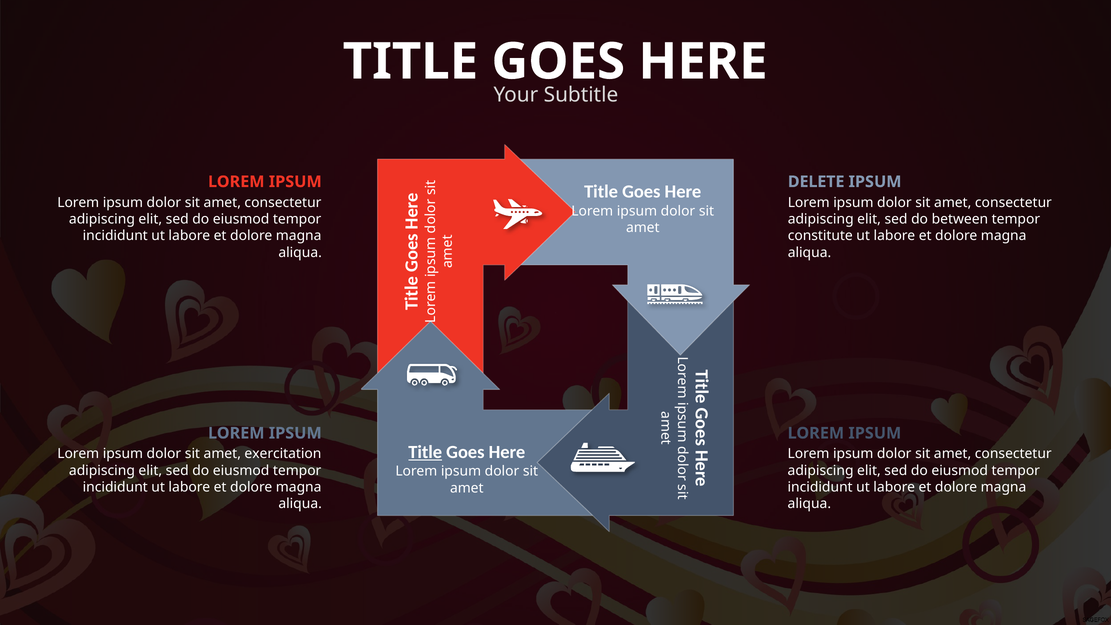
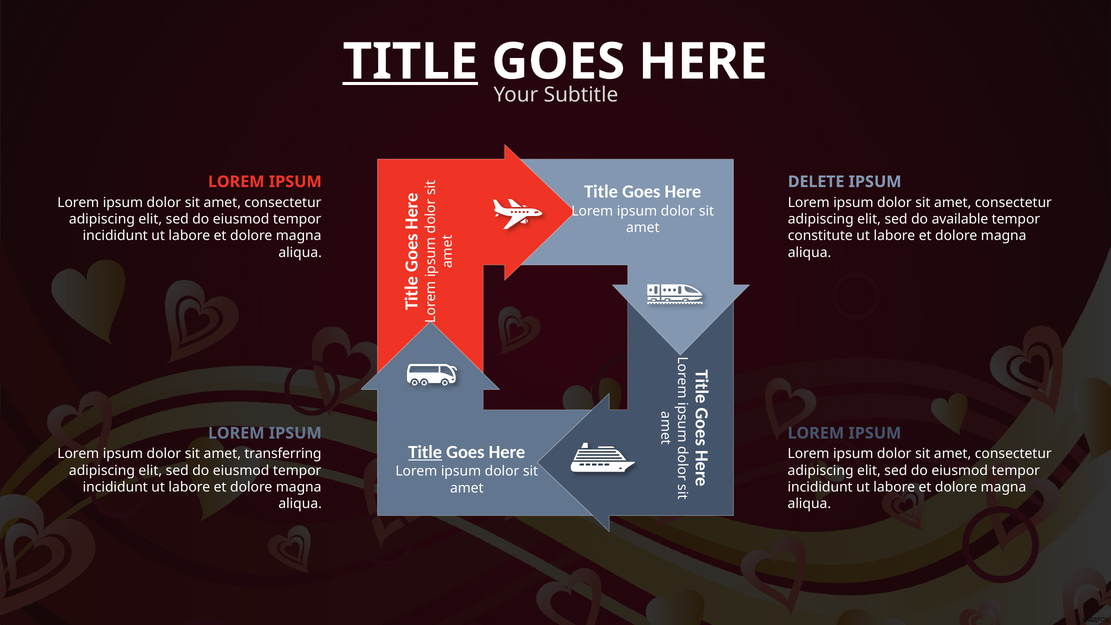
TITLE at (410, 62) underline: none -> present
between: between -> available
exercitation: exercitation -> transferring
